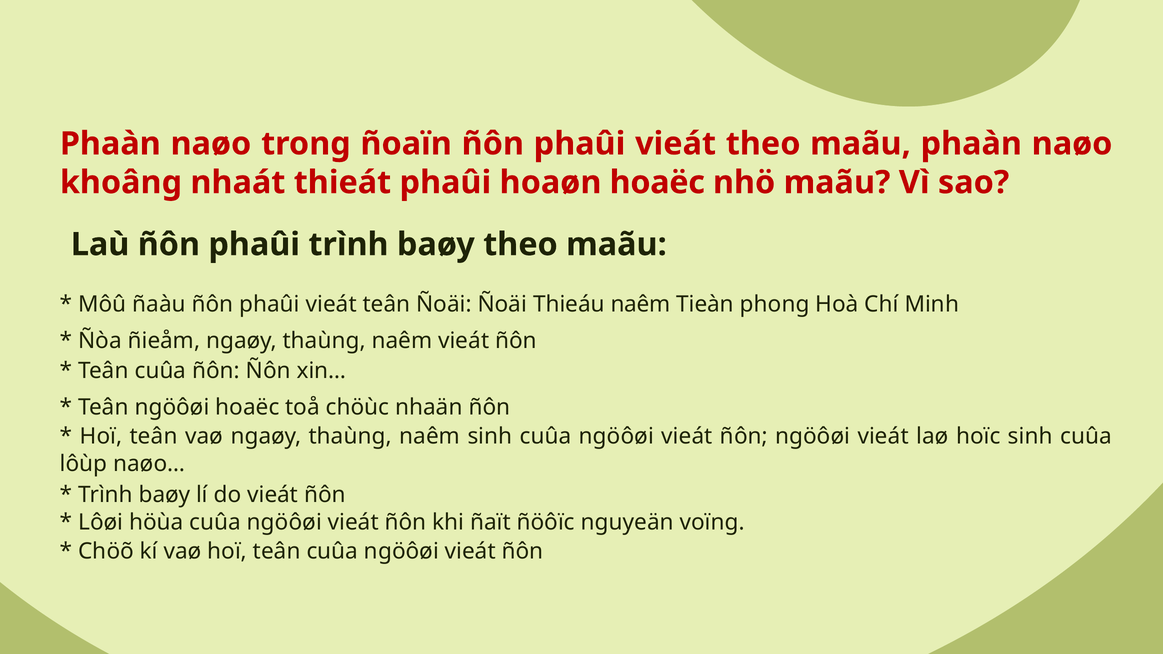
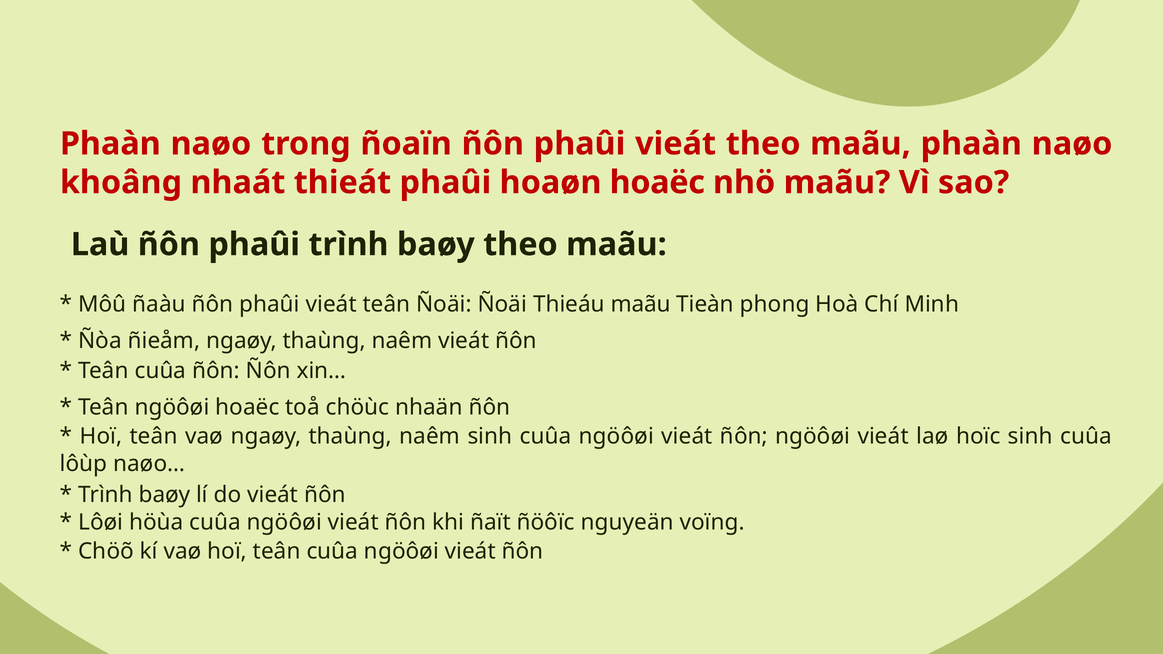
Thieáu naêm: naêm -> maãu
